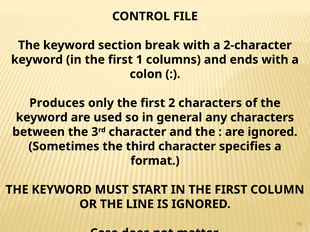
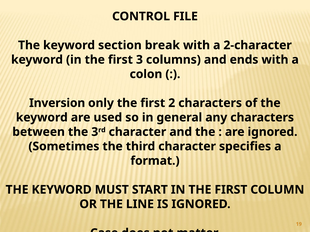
first 1: 1 -> 3
Produces: Produces -> Inversion
